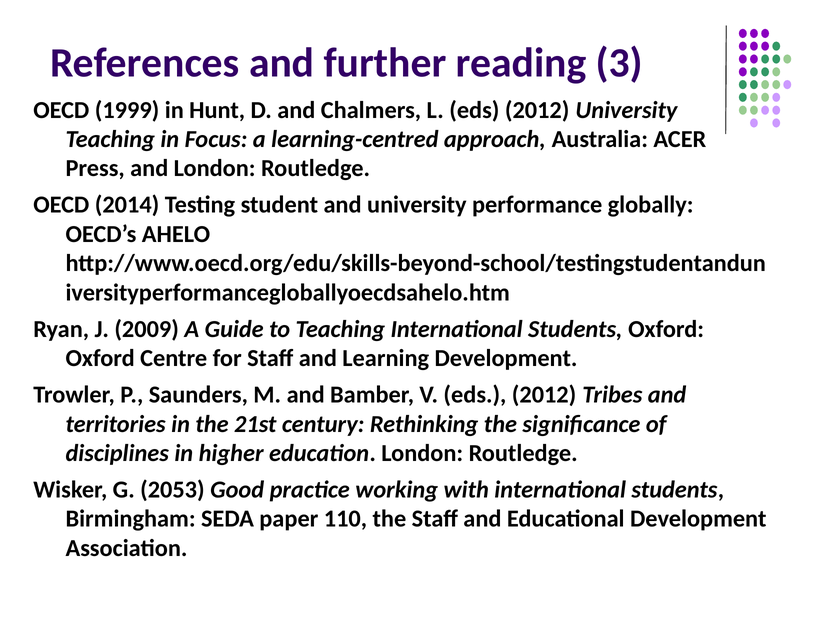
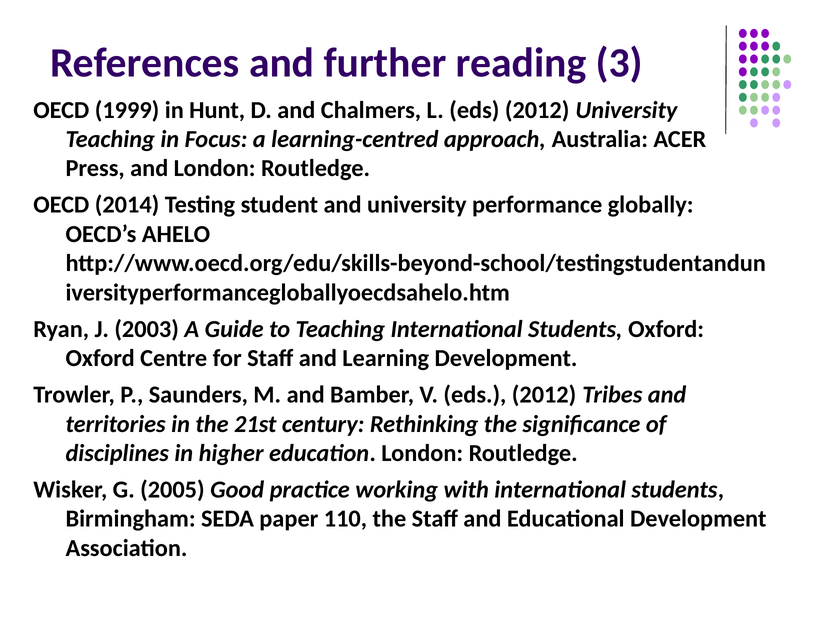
2009: 2009 -> 2003
2053: 2053 -> 2005
